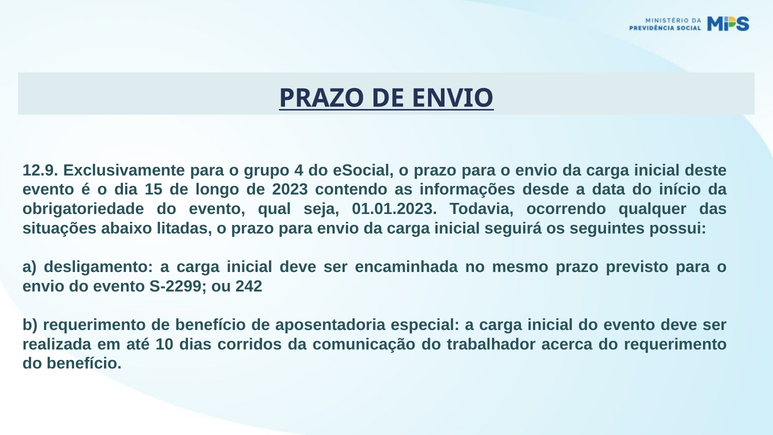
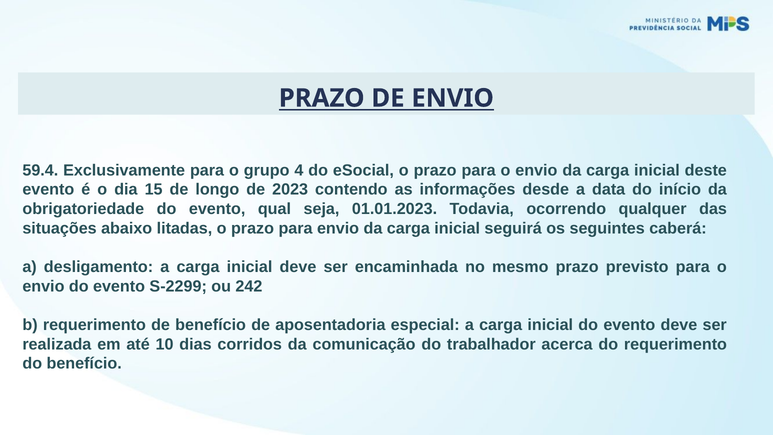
12.9: 12.9 -> 59.4
possui: possui -> caberá
